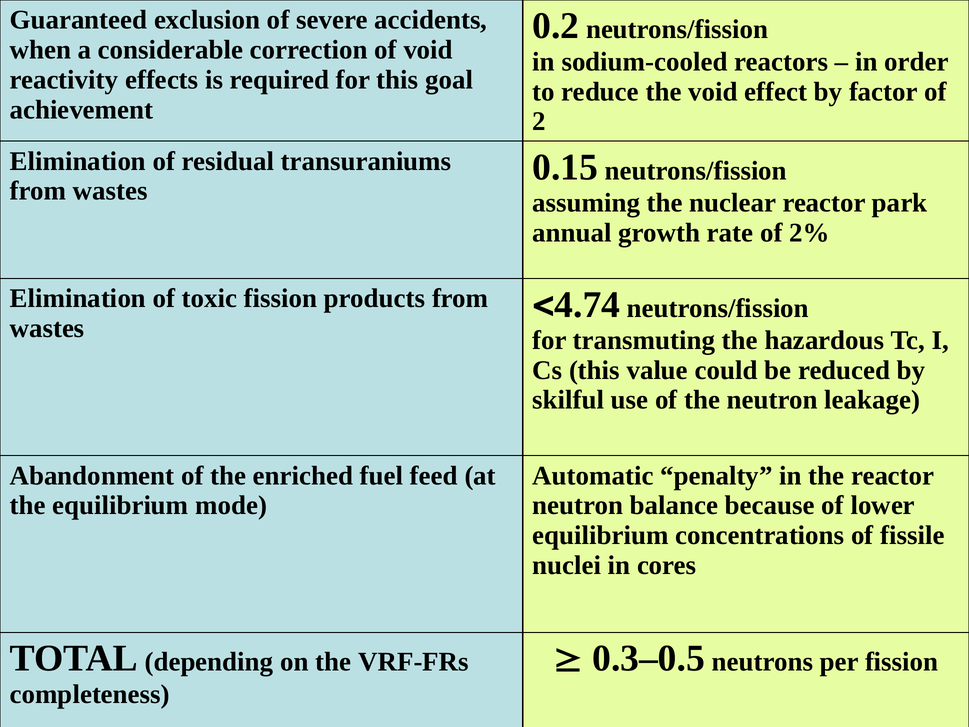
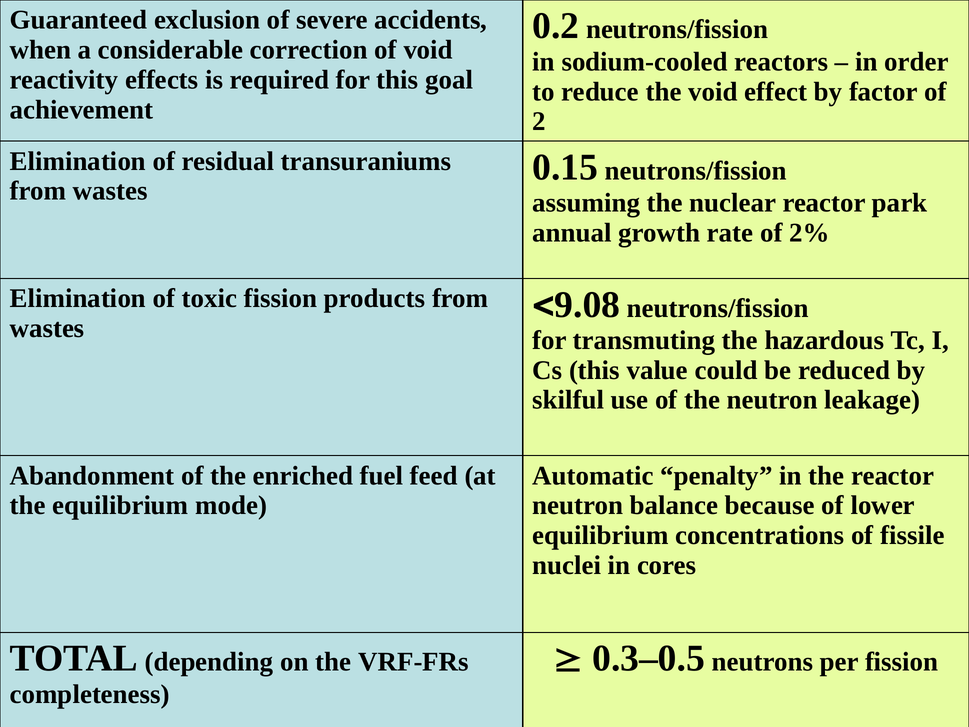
4.74: 4.74 -> 9.08
